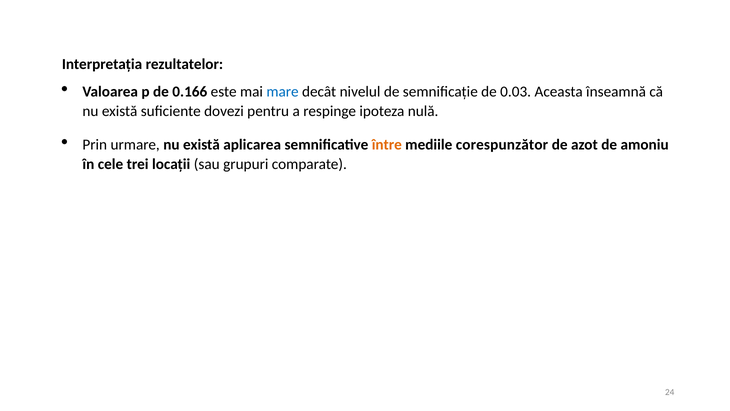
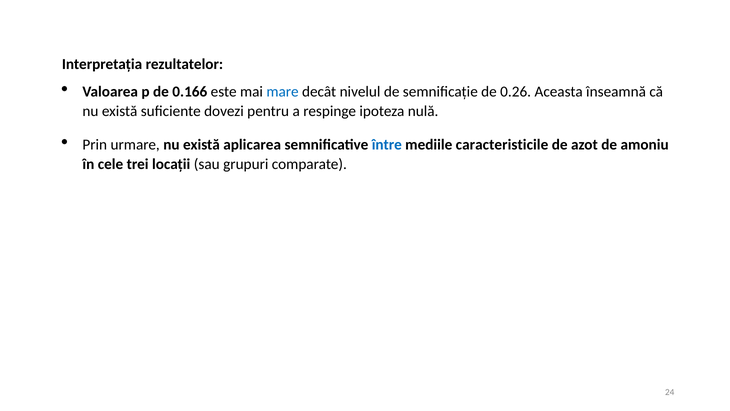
0.03: 0.03 -> 0.26
între colour: orange -> blue
corespunzător: corespunzător -> caracteristicile
